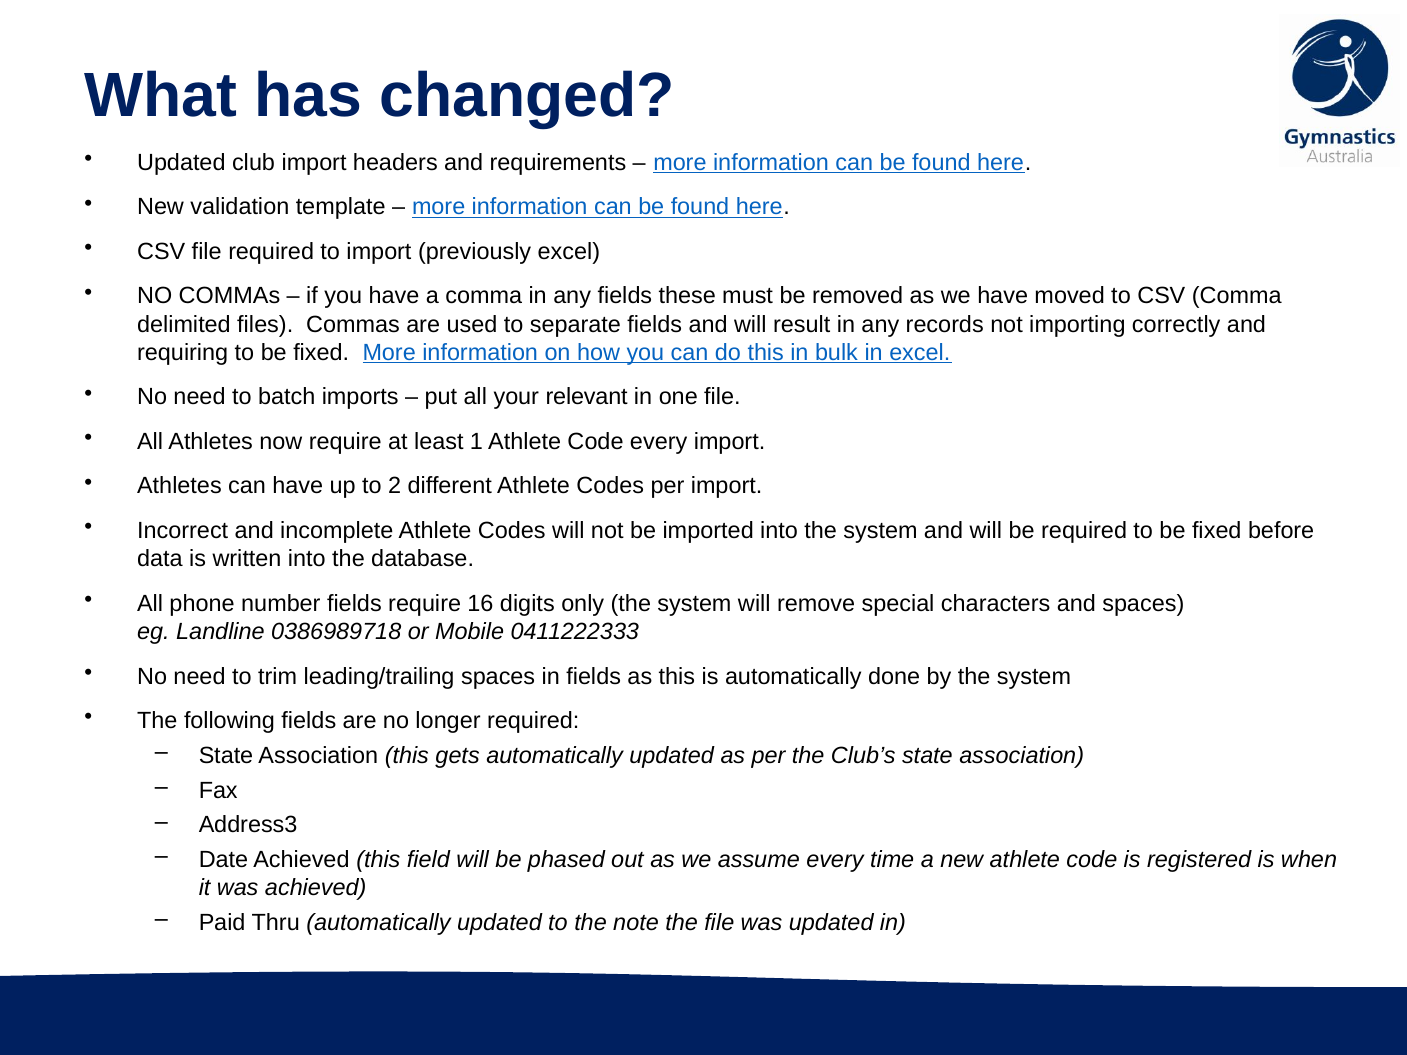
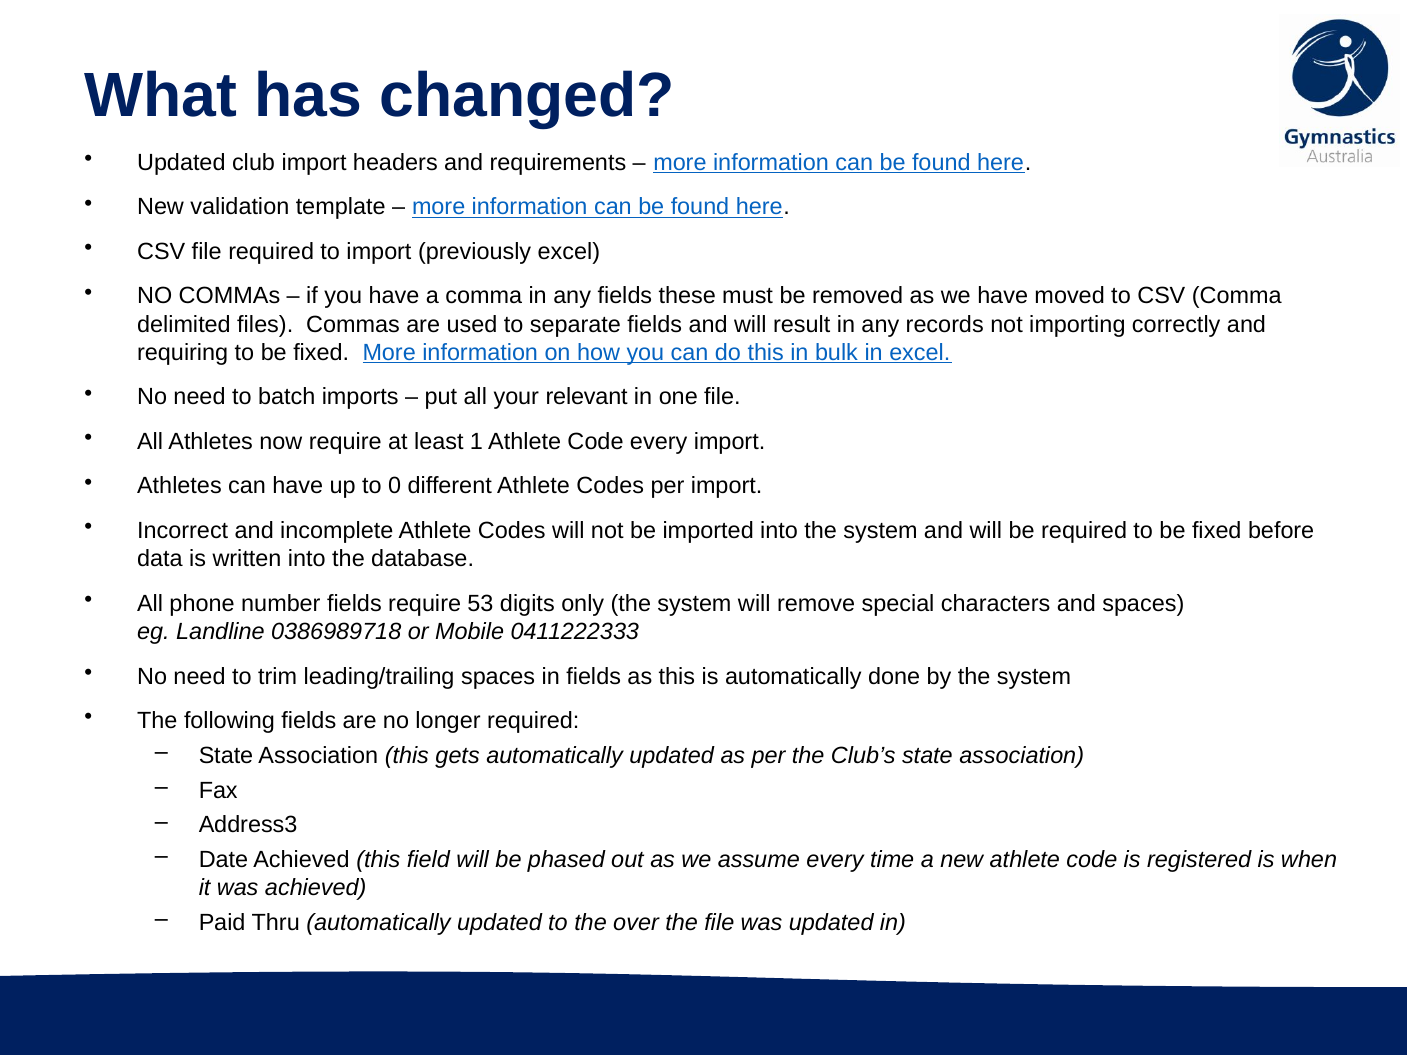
2: 2 -> 0
16: 16 -> 53
note: note -> over
